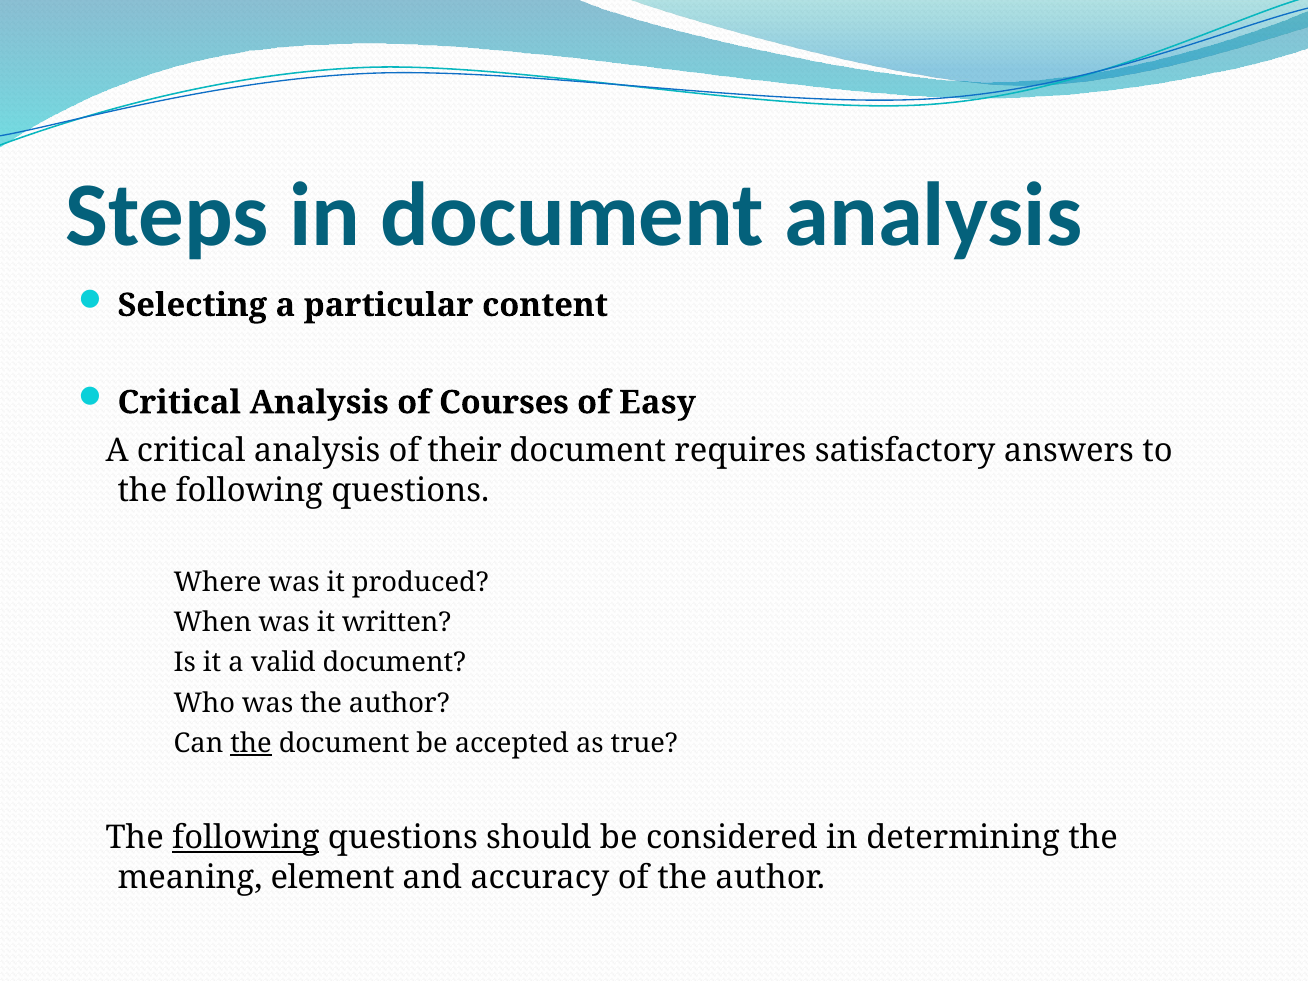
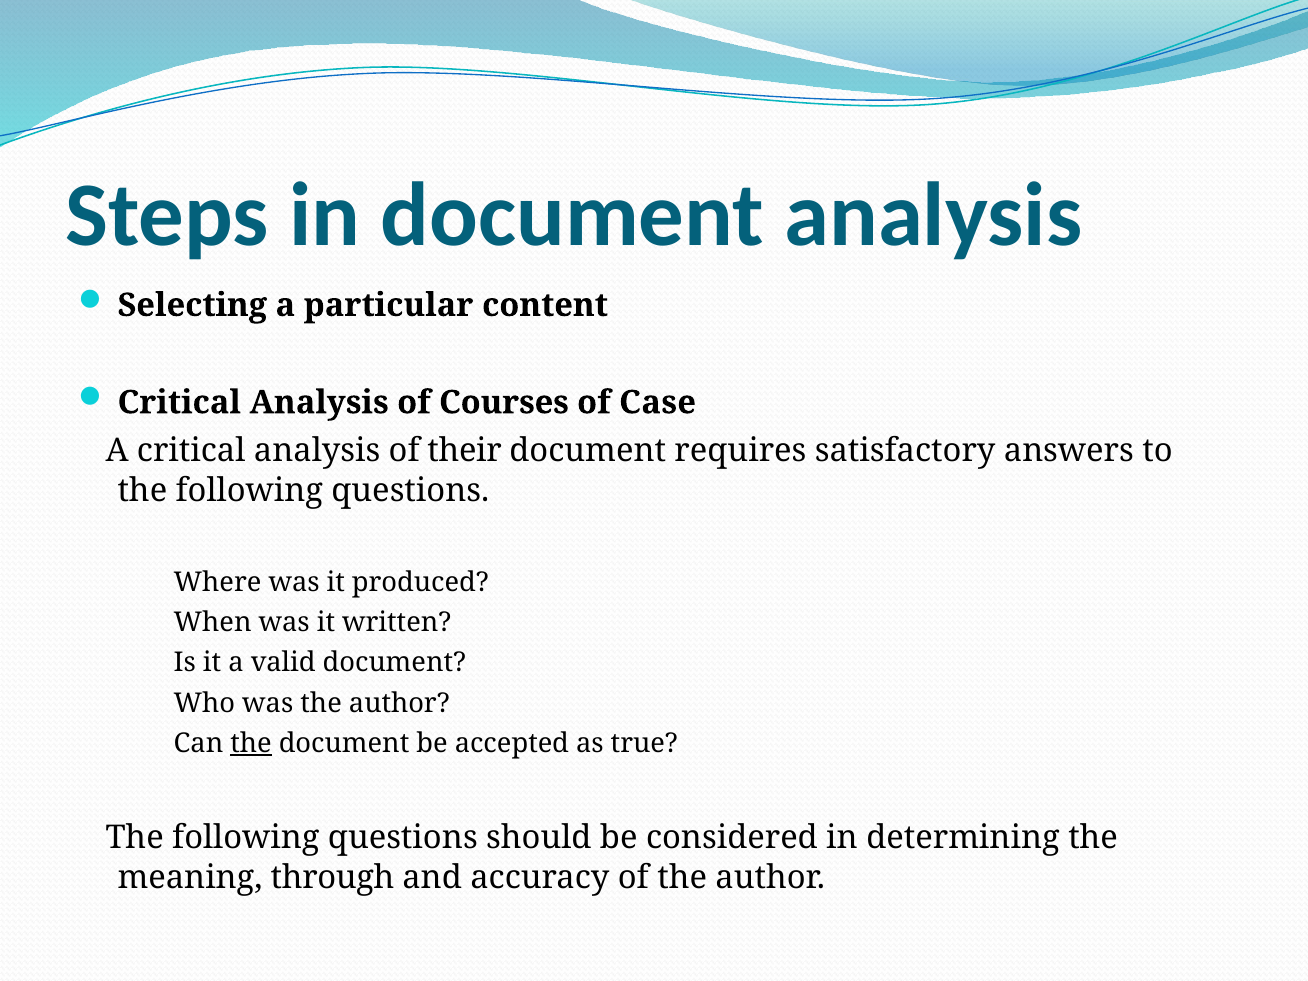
Easy: Easy -> Case
following at (246, 838) underline: present -> none
element: element -> through
